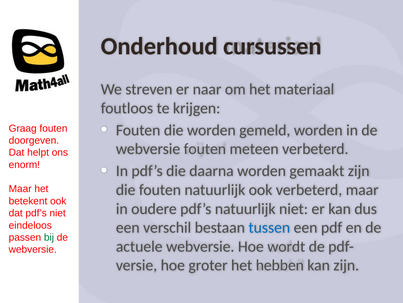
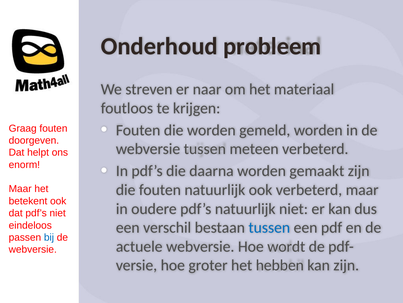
cursussen: cursussen -> probleem
webversie fouten: fouten -> tussen
bij colour: green -> blue
